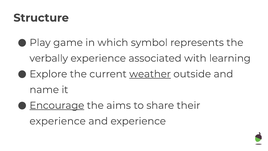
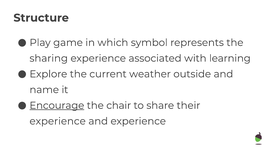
verbally: verbally -> sharing
weather underline: present -> none
aims: aims -> chair
